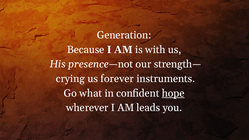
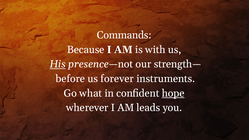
Generation: Generation -> Commands
His underline: none -> present
crying: crying -> before
